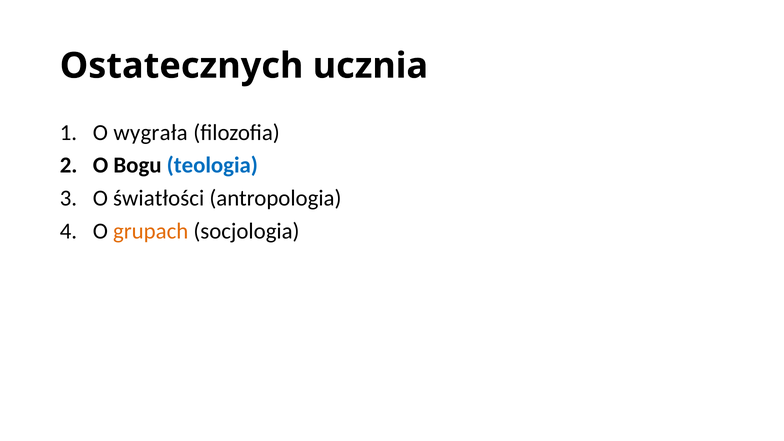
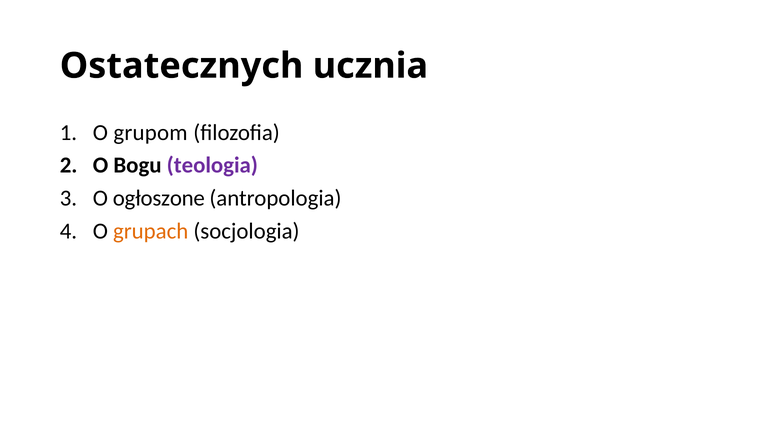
wygrała: wygrała -> grupom
teologia colour: blue -> purple
światłości: światłości -> ogłoszone
